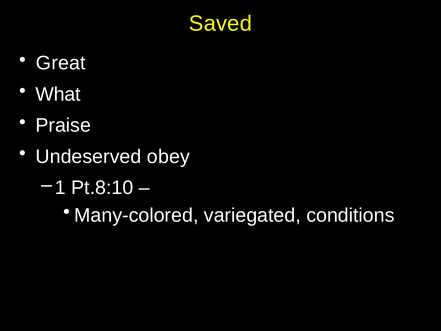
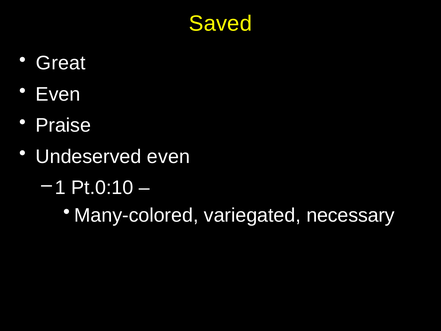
What at (58, 94): What -> Even
Undeserved obey: obey -> even
Pt.8:10: Pt.8:10 -> Pt.0:10
conditions: conditions -> necessary
